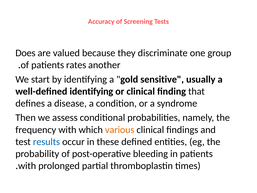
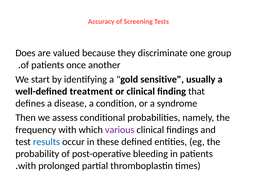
rates: rates -> once
well-defined identifying: identifying -> treatment
various colour: orange -> purple
